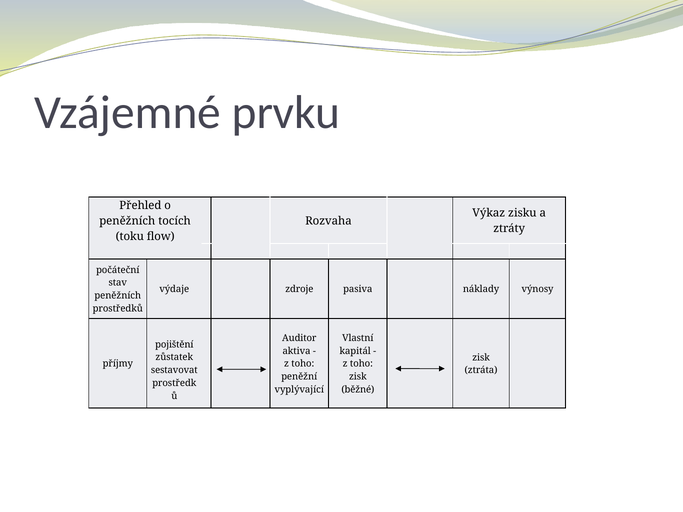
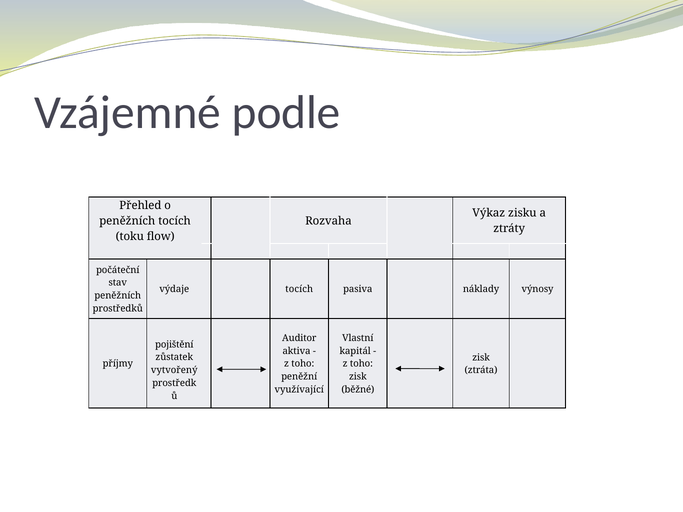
prvku: prvku -> podle
výdaje zdroje: zdroje -> tocích
sestavovat: sestavovat -> vytvořený
vyplývající: vyplývající -> využívající
